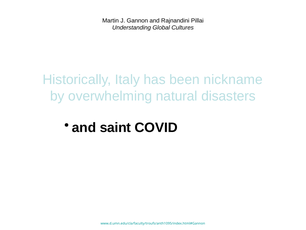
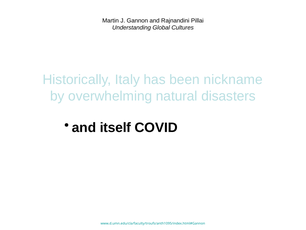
saint: saint -> itself
